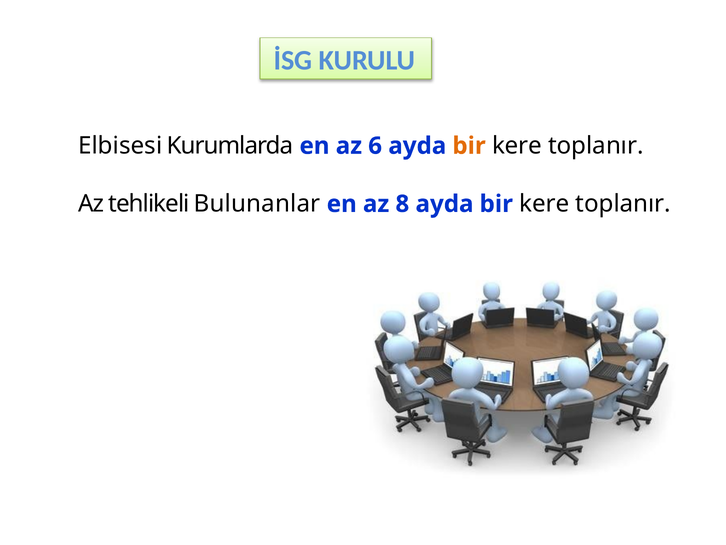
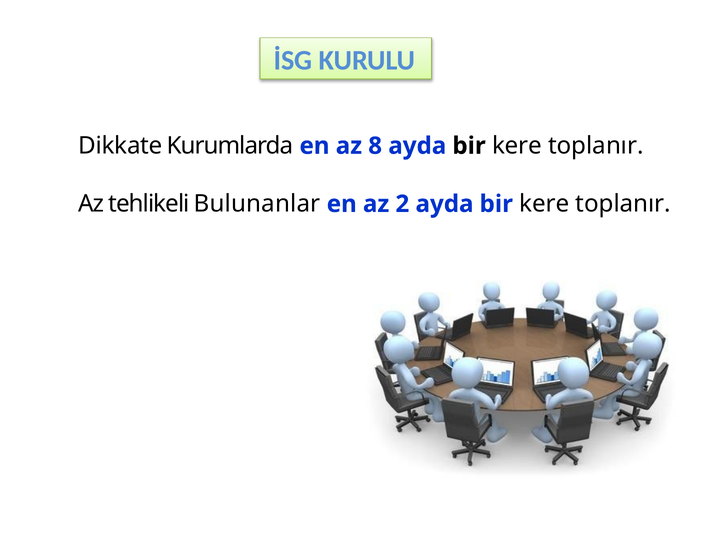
Elbisesi: Elbisesi -> Dikkate
6: 6 -> 8
bir at (469, 146) colour: orange -> black
8: 8 -> 2
